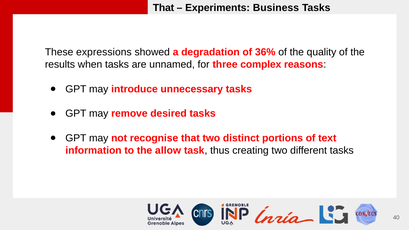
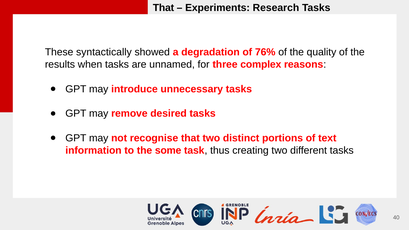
Business: Business -> Research
expressions: expressions -> syntactically
36%: 36% -> 76%
allow: allow -> some
